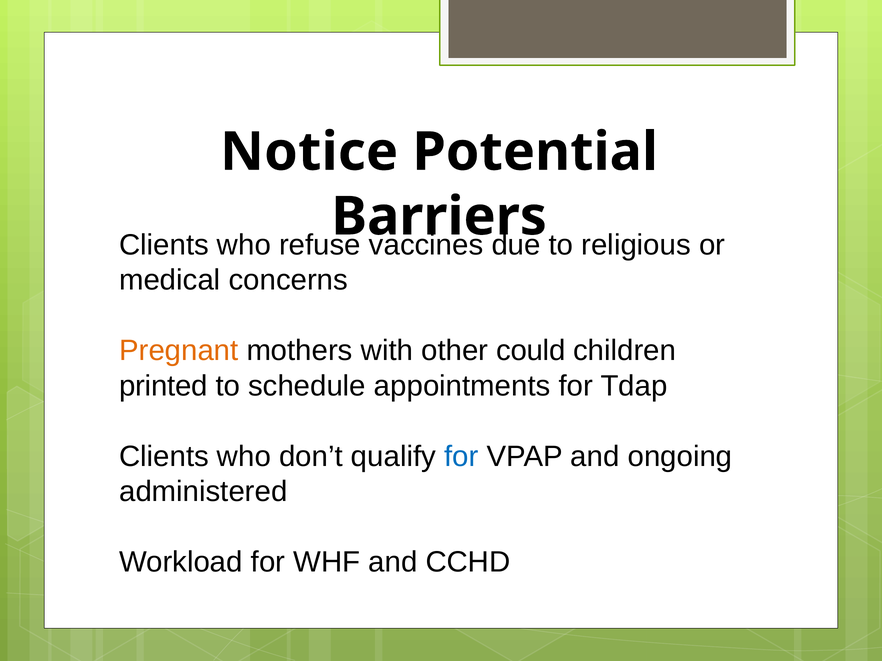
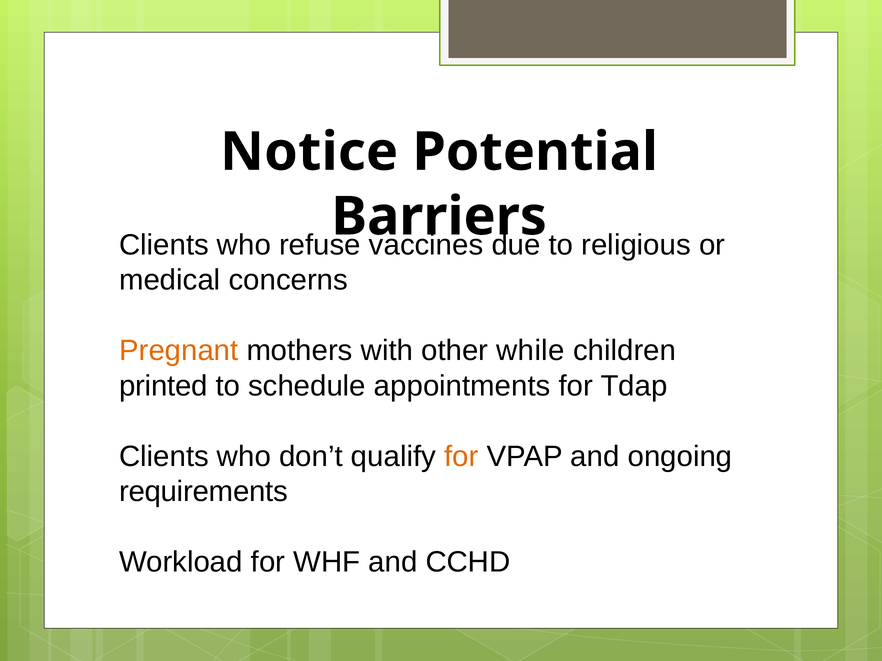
could: could -> while
for at (461, 457) colour: blue -> orange
administered: administered -> requirements
